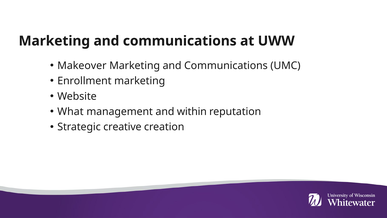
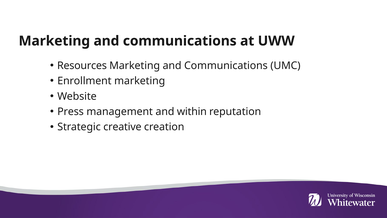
Makeover: Makeover -> Resources
What: What -> Press
